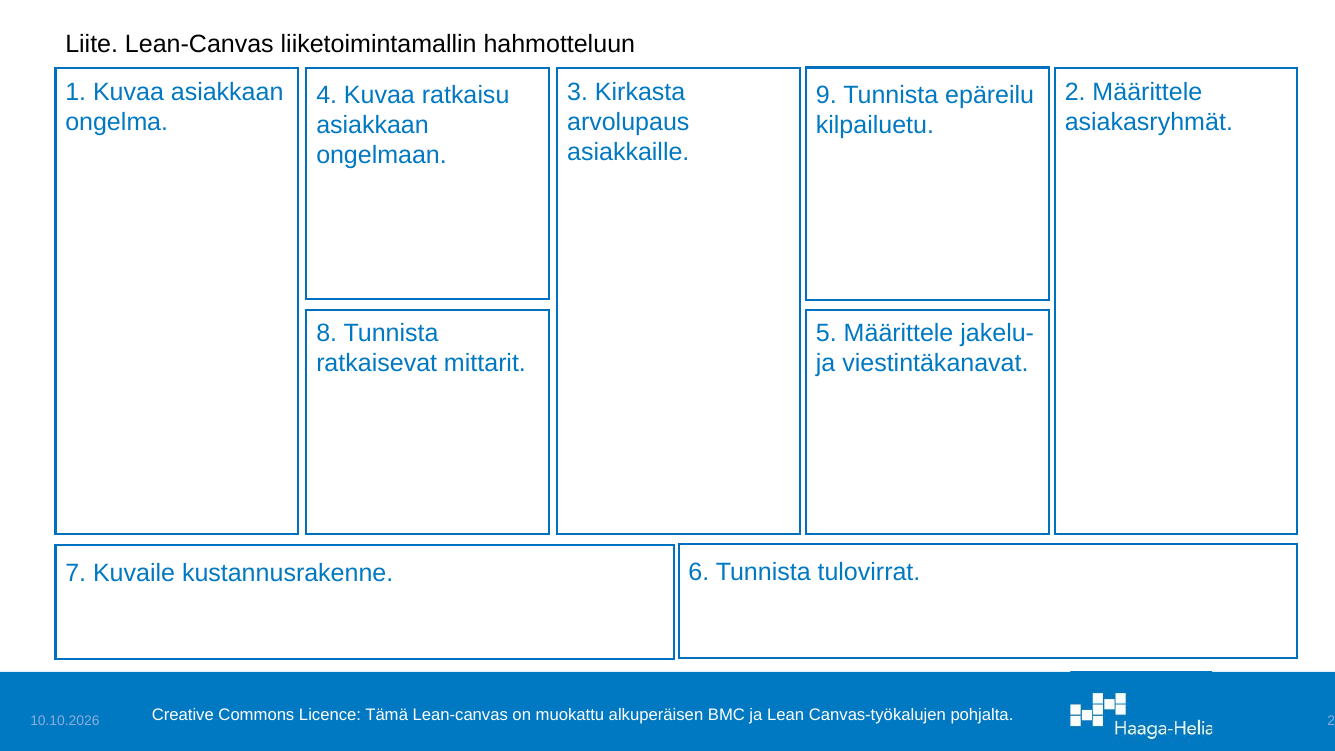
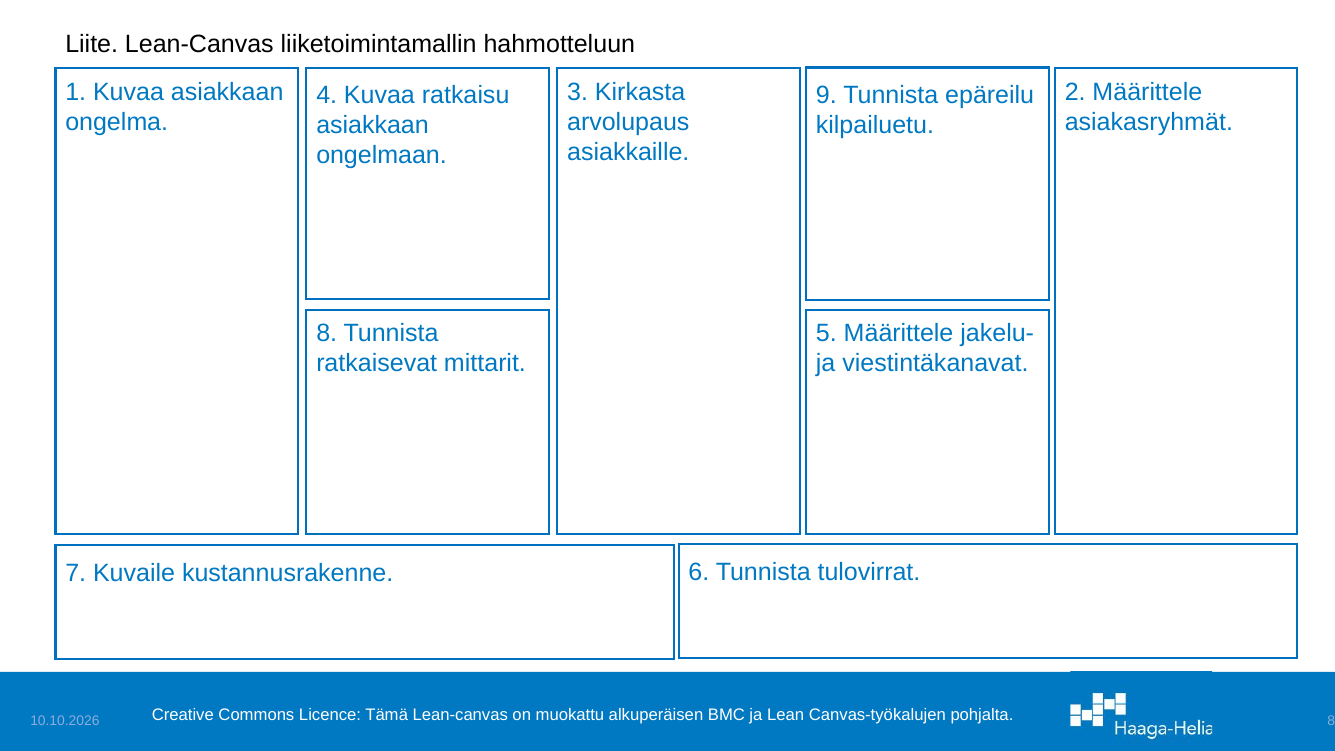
2 at (1331, 721): 2 -> 8
